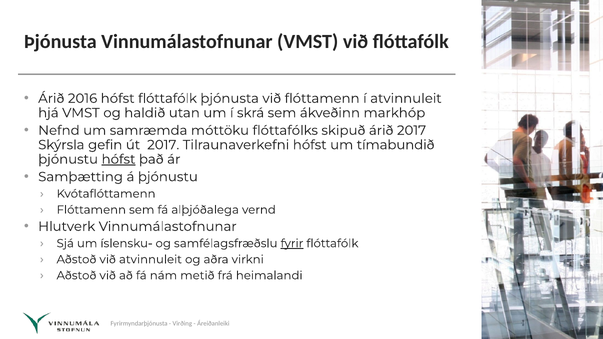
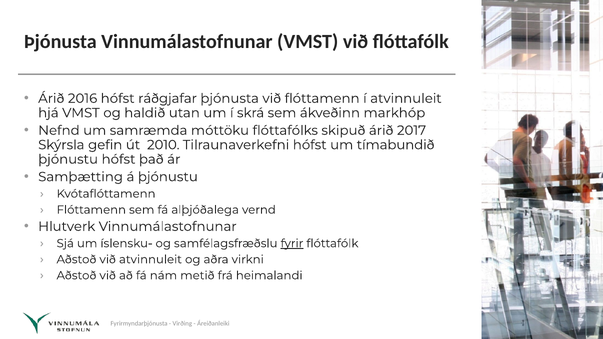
hófst flóttafólk: flóttafólk -> ráðgjafar
út 2017: 2017 -> 2010
hófst at (119, 159) underline: present -> none
